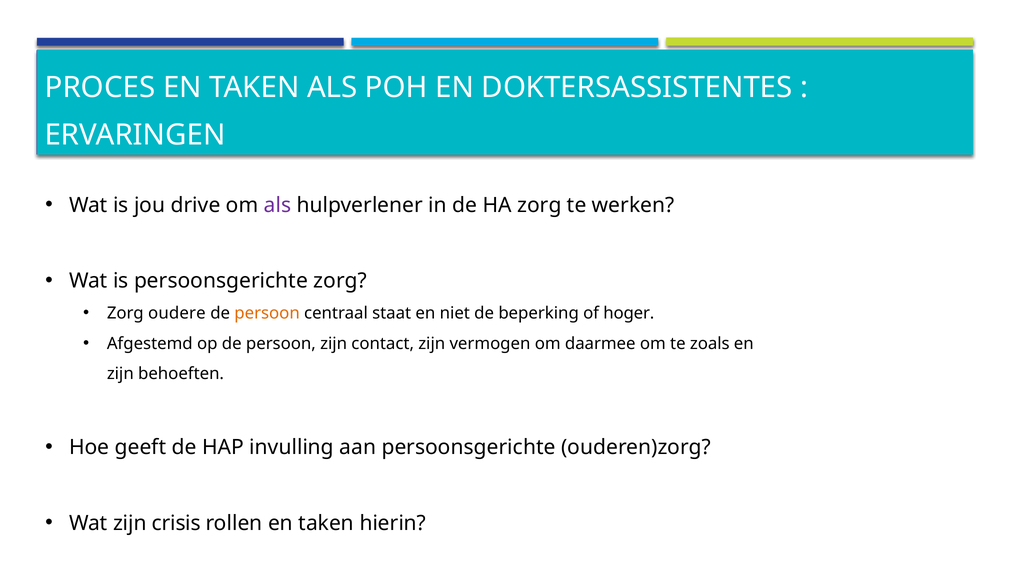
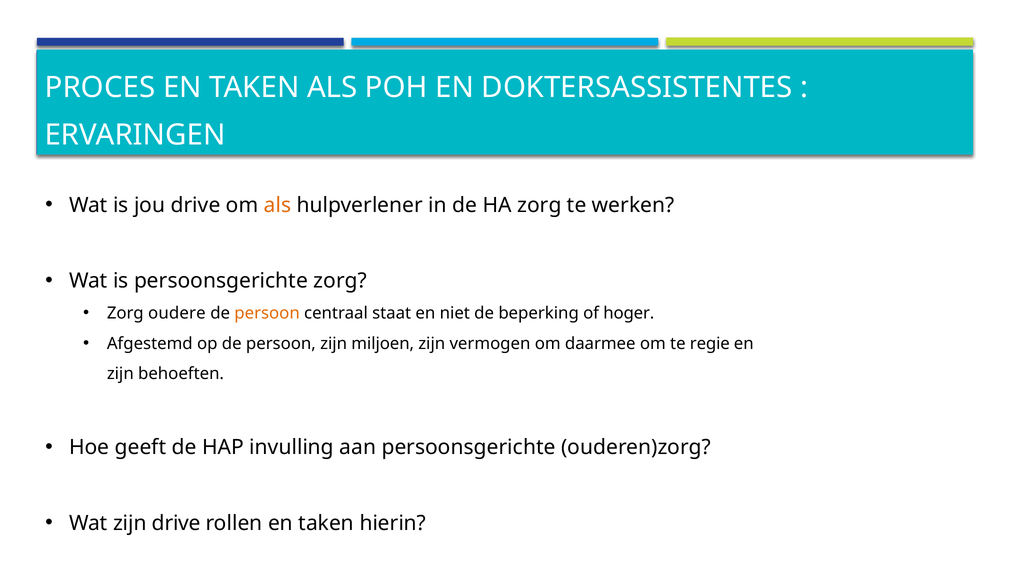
als at (278, 205) colour: purple -> orange
contact: contact -> miljoen
zoals: zoals -> regie
zijn crisis: crisis -> drive
